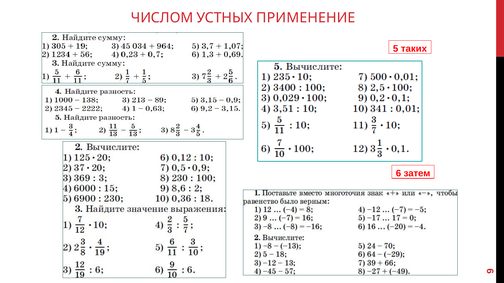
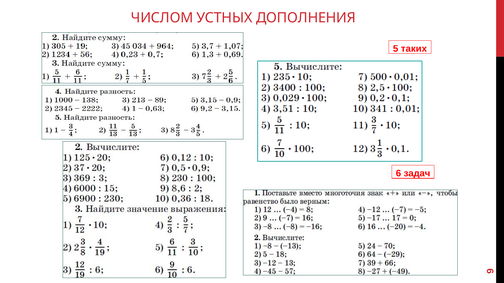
ПРИМЕНЕНИЕ: ПРИМЕНЕНИЕ -> ДОПОЛНЕНИЯ
затем: затем -> задач
